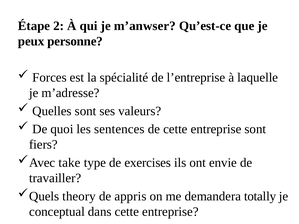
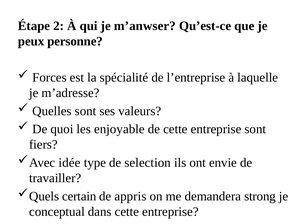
sentences: sentences -> enjoyable
take: take -> idée
exercises: exercises -> selection
theory: theory -> certain
totally: totally -> strong
